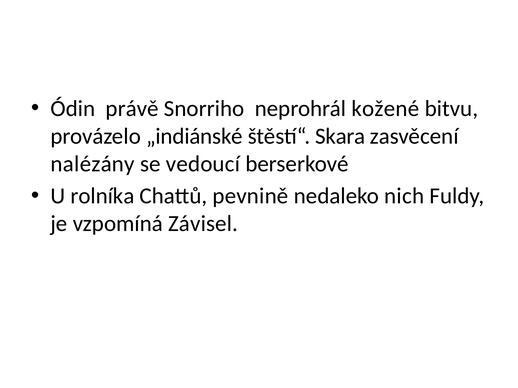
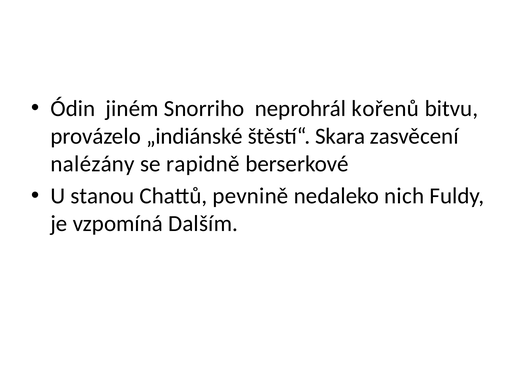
právě: právě -> jiném
kožené: kožené -> kořenů
vedoucí: vedoucí -> rapidně
rolníka: rolníka -> stanou
Závisel: Závisel -> Dalším
